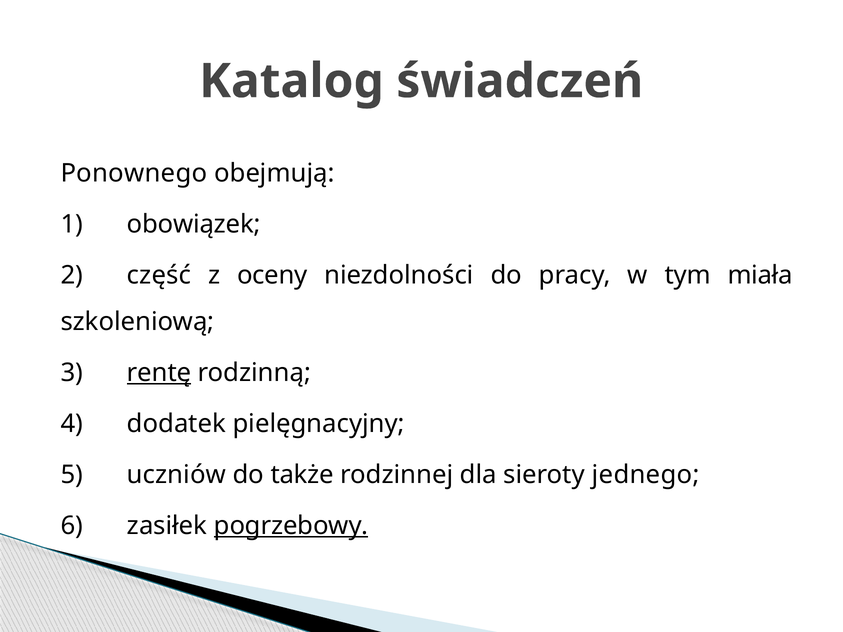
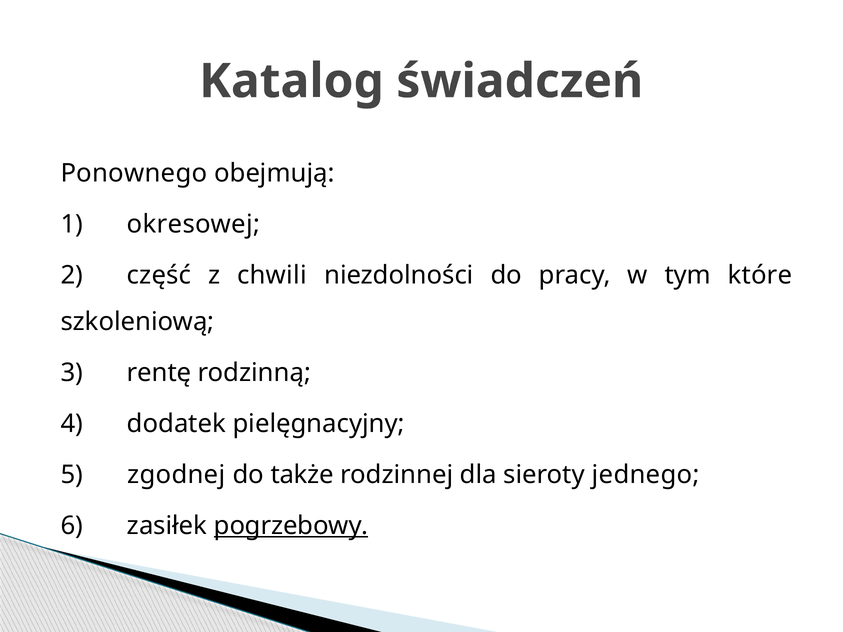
obowiązek: obowiązek -> okresowej
oceny: oceny -> chwili
miała: miała -> które
rentę underline: present -> none
uczniów: uczniów -> zgodnej
